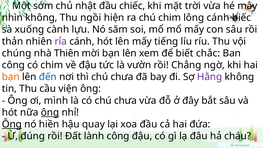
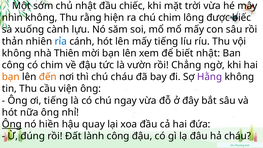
ngồi: ngồi -> rằng
lông cánh: cánh -> được
rỉa colour: purple -> blue
chúng at (17, 53): chúng -> không
biết chắc: chắc -> nhật
đến colour: blue -> orange
thì chú chưa: chưa -> cháu
ơi mình: mình -> tiếng
có chú chưa: chưa -> ngay
ông at (50, 112) underline: present -> none
